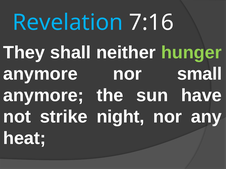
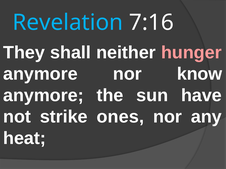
hunger colour: light green -> pink
small: small -> know
night: night -> ones
